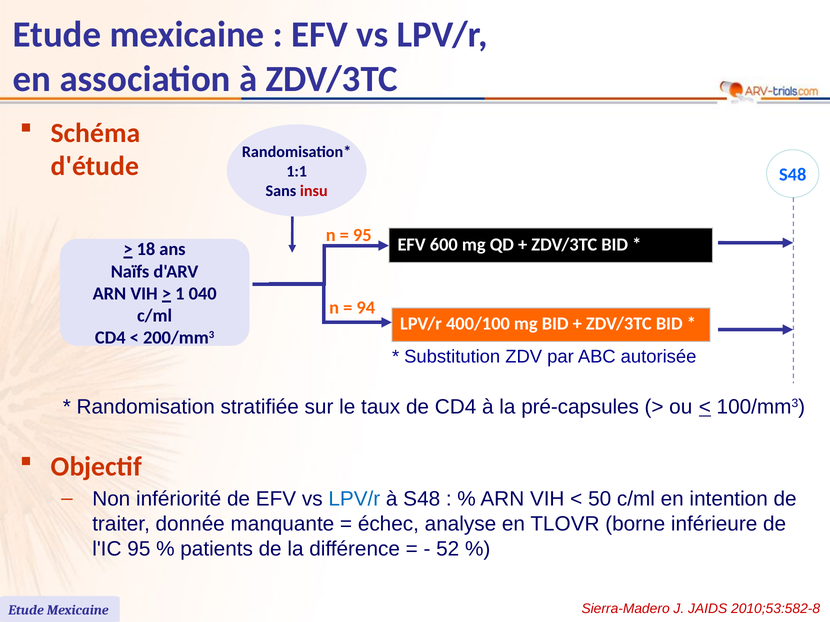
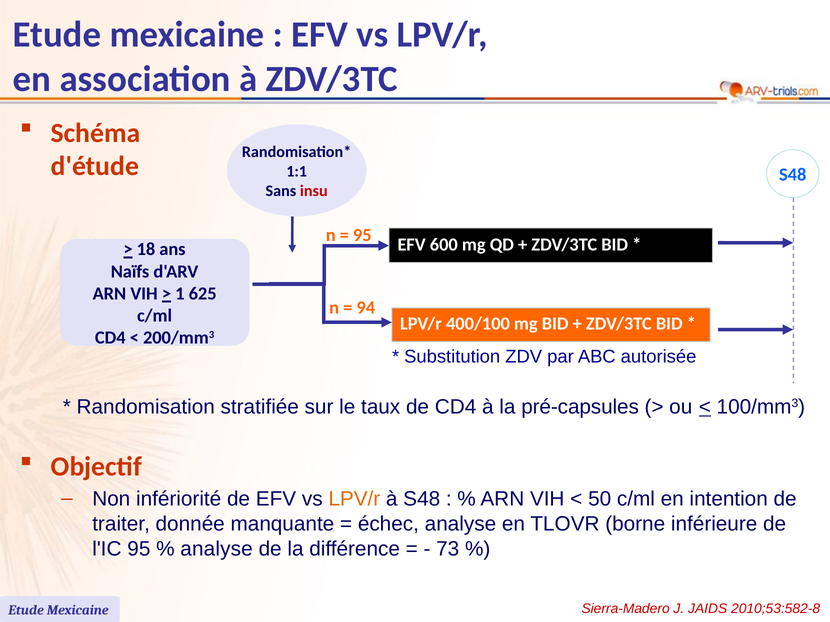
040: 040 -> 625
LPV/r at (354, 500) colour: blue -> orange
patients at (217, 549): patients -> analyse
52: 52 -> 73
